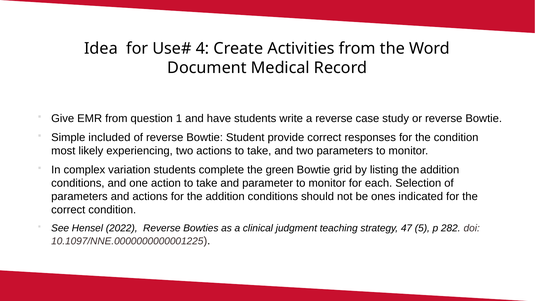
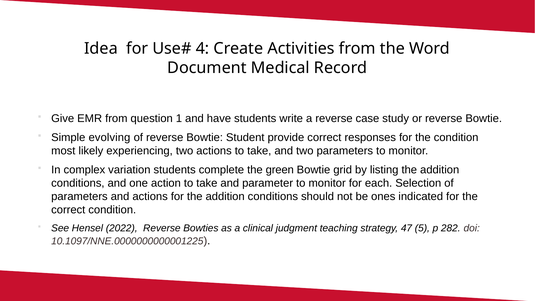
included: included -> evolving
